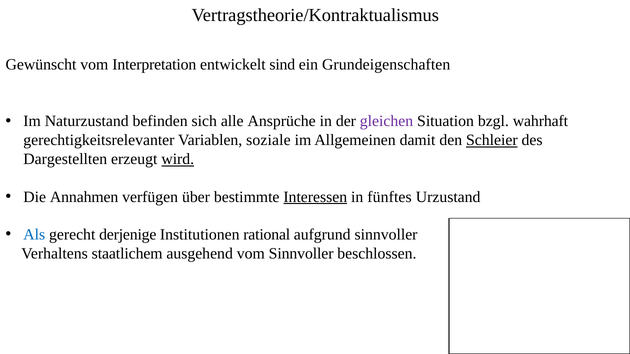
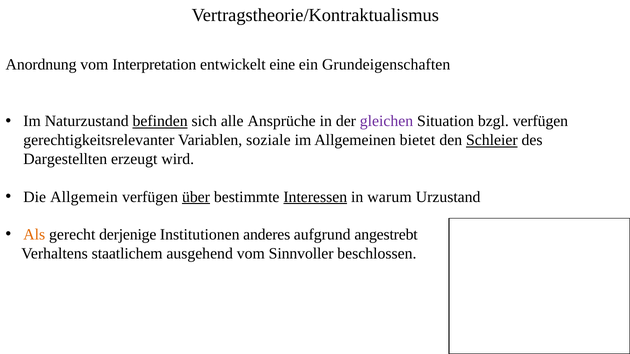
Gewünscht: Gewünscht -> Anordnung
sind: sind -> eine
befinden underline: none -> present
bzgl wahrhaft: wahrhaft -> verfügen
damit: damit -> bietet
wird underline: present -> none
Annahmen: Annahmen -> Allgemein
über underline: none -> present
fünftes: fünftes -> warum
Als colour: blue -> orange
rational: rational -> anderes
aufgrund sinnvoller: sinnvoller -> angestrebt
